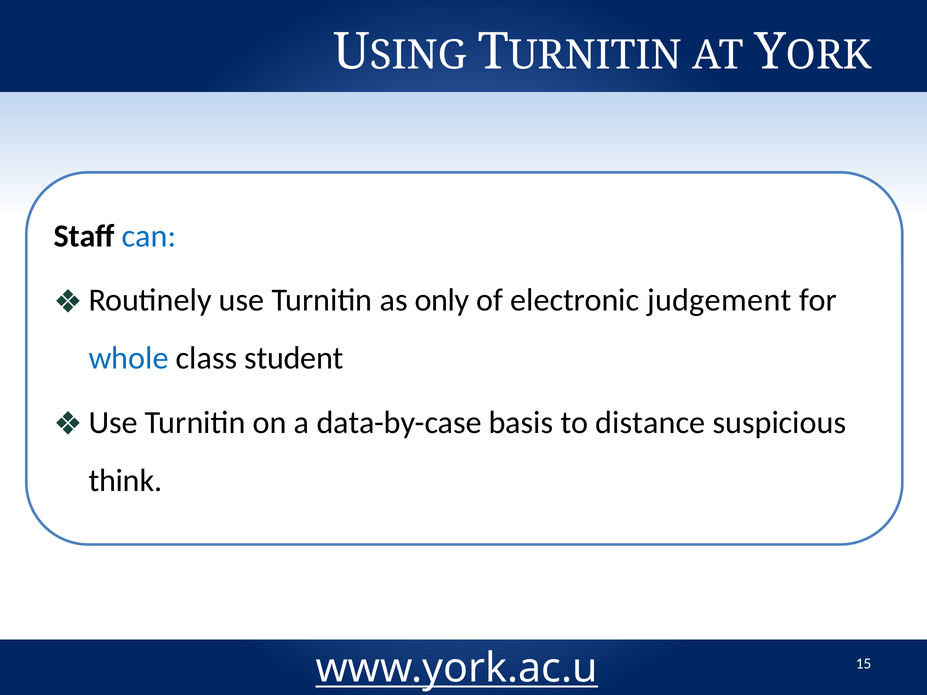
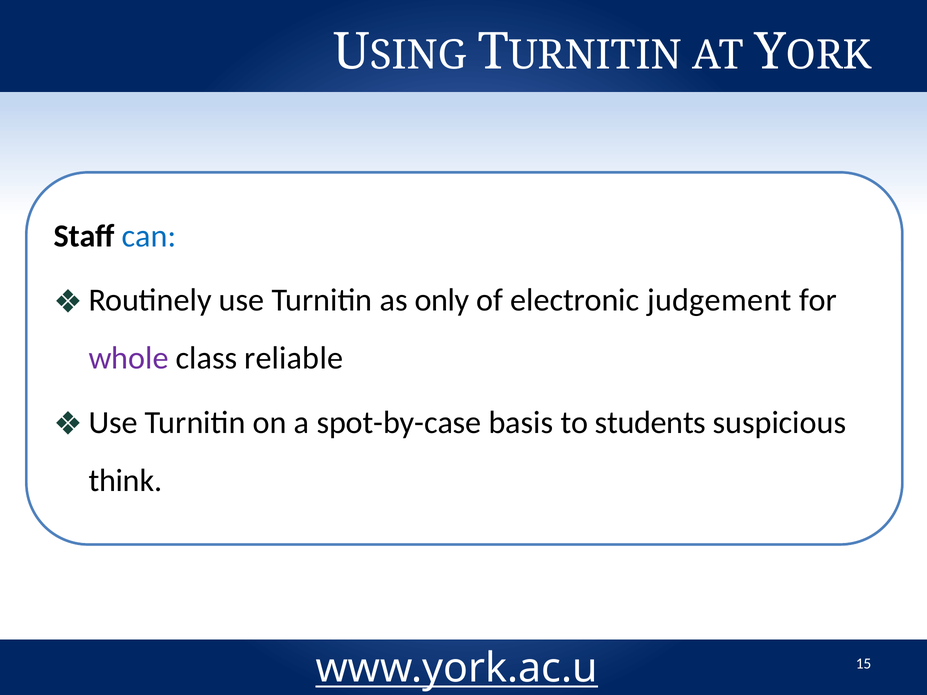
whole colour: blue -> purple
student: student -> reliable
data-by-case: data-by-case -> spot-by-case
distance: distance -> students
